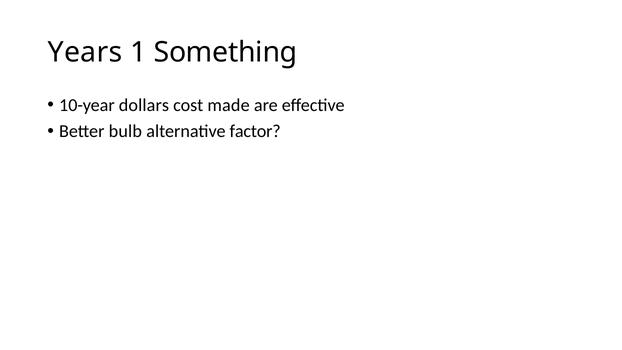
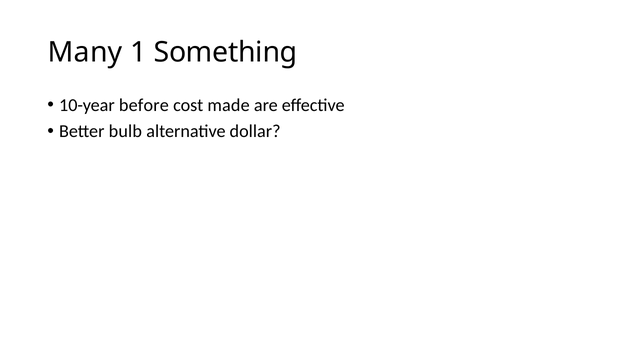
Years: Years -> Many
dollars: dollars -> before
factor: factor -> dollar
